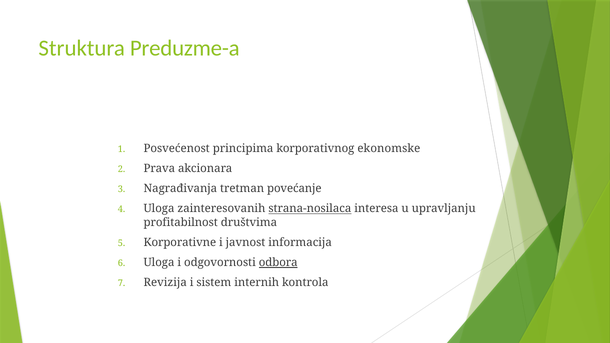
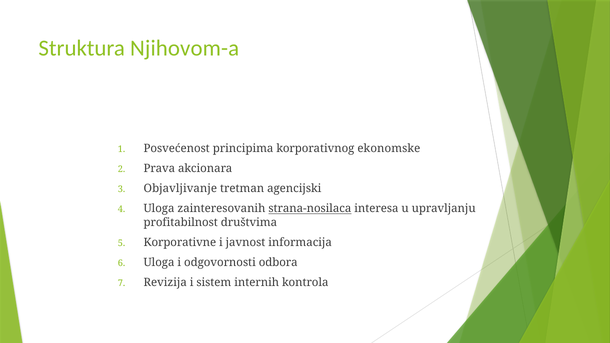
Preduzme-a: Preduzme-a -> Njihovom-a
Nagrađivanja: Nagrađivanja -> Objavljivanje
povećanje: povećanje -> agencijski
odbora underline: present -> none
